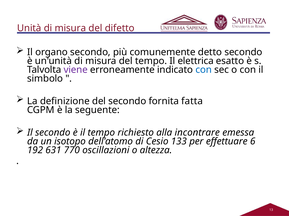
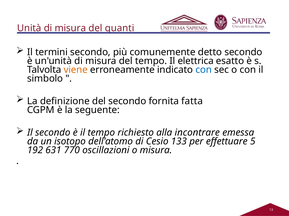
difetto: difetto -> quanti
organo: organo -> termini
viene colour: purple -> orange
6: 6 -> 5
o altezza: altezza -> misura
